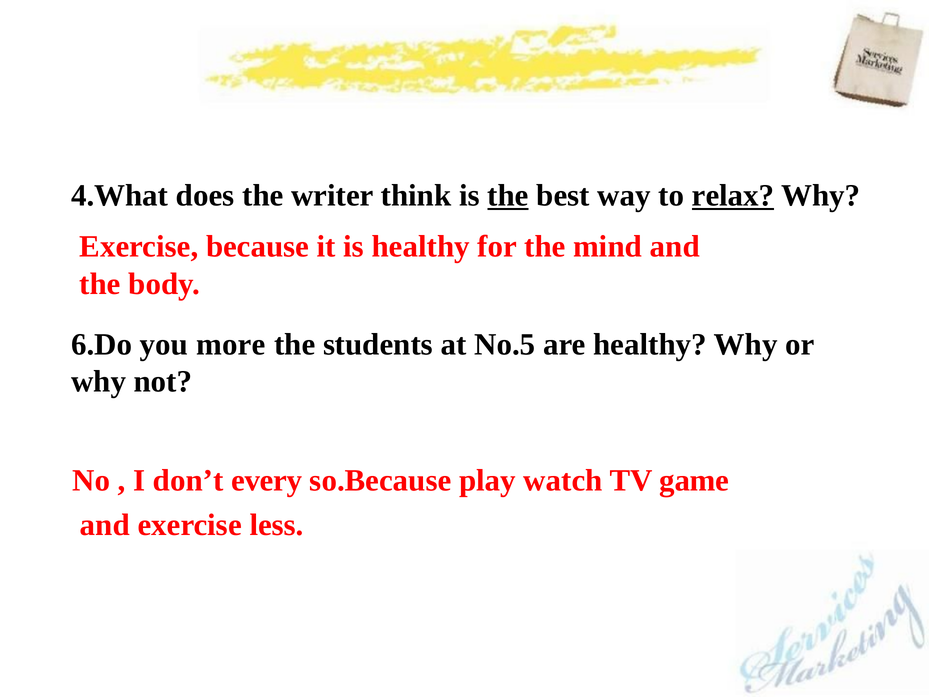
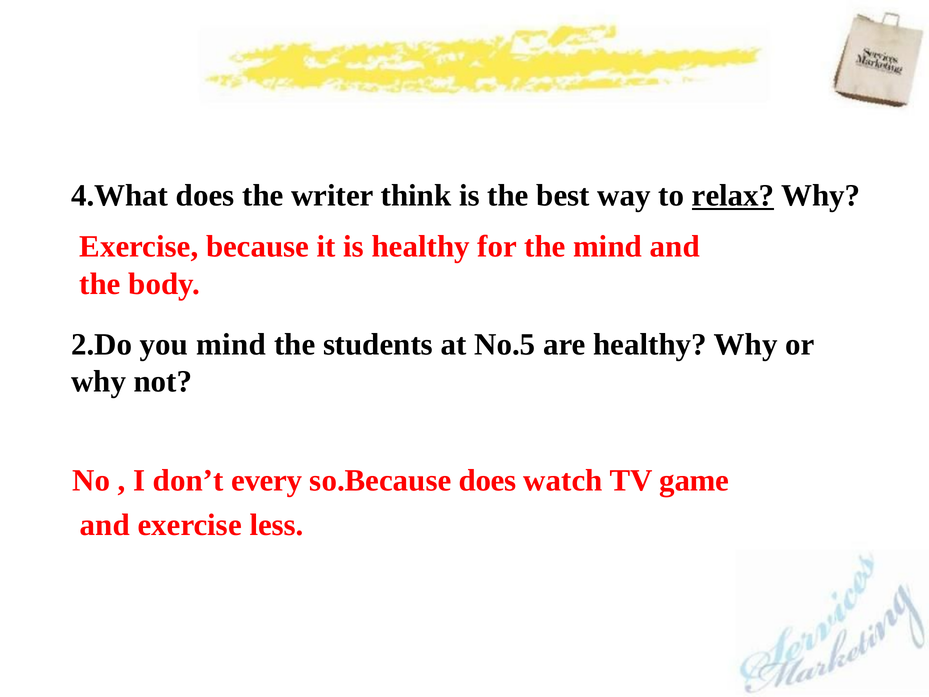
the at (508, 196) underline: present -> none
6.Do: 6.Do -> 2.Do
you more: more -> mind
so.Because play: play -> does
